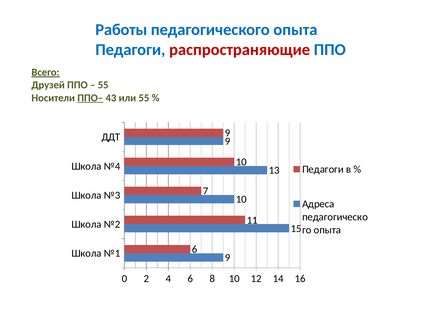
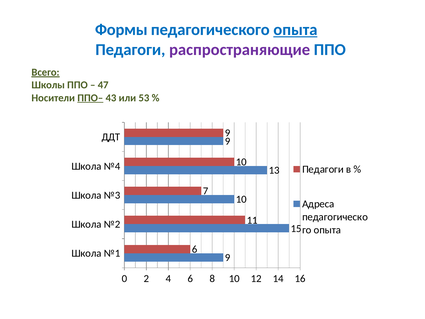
Работы: Работы -> Формы
опыта at (295, 30) underline: none -> present
распространяющие colour: red -> purple
Друзей: Друзей -> Школы
55 at (103, 85): 55 -> 47
или 55: 55 -> 53
